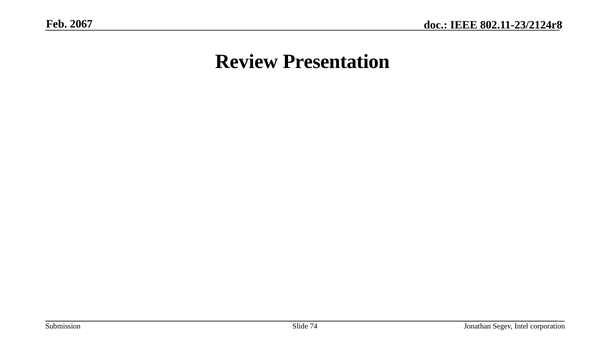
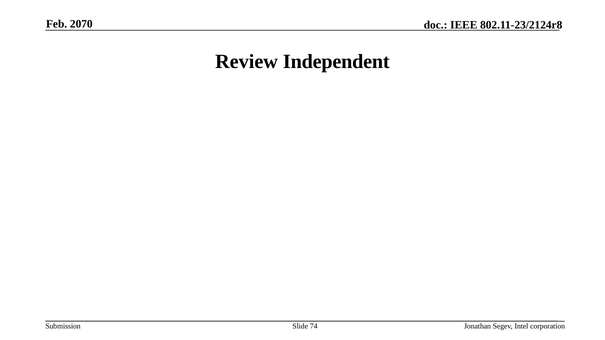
2067: 2067 -> 2070
Presentation: Presentation -> Independent
